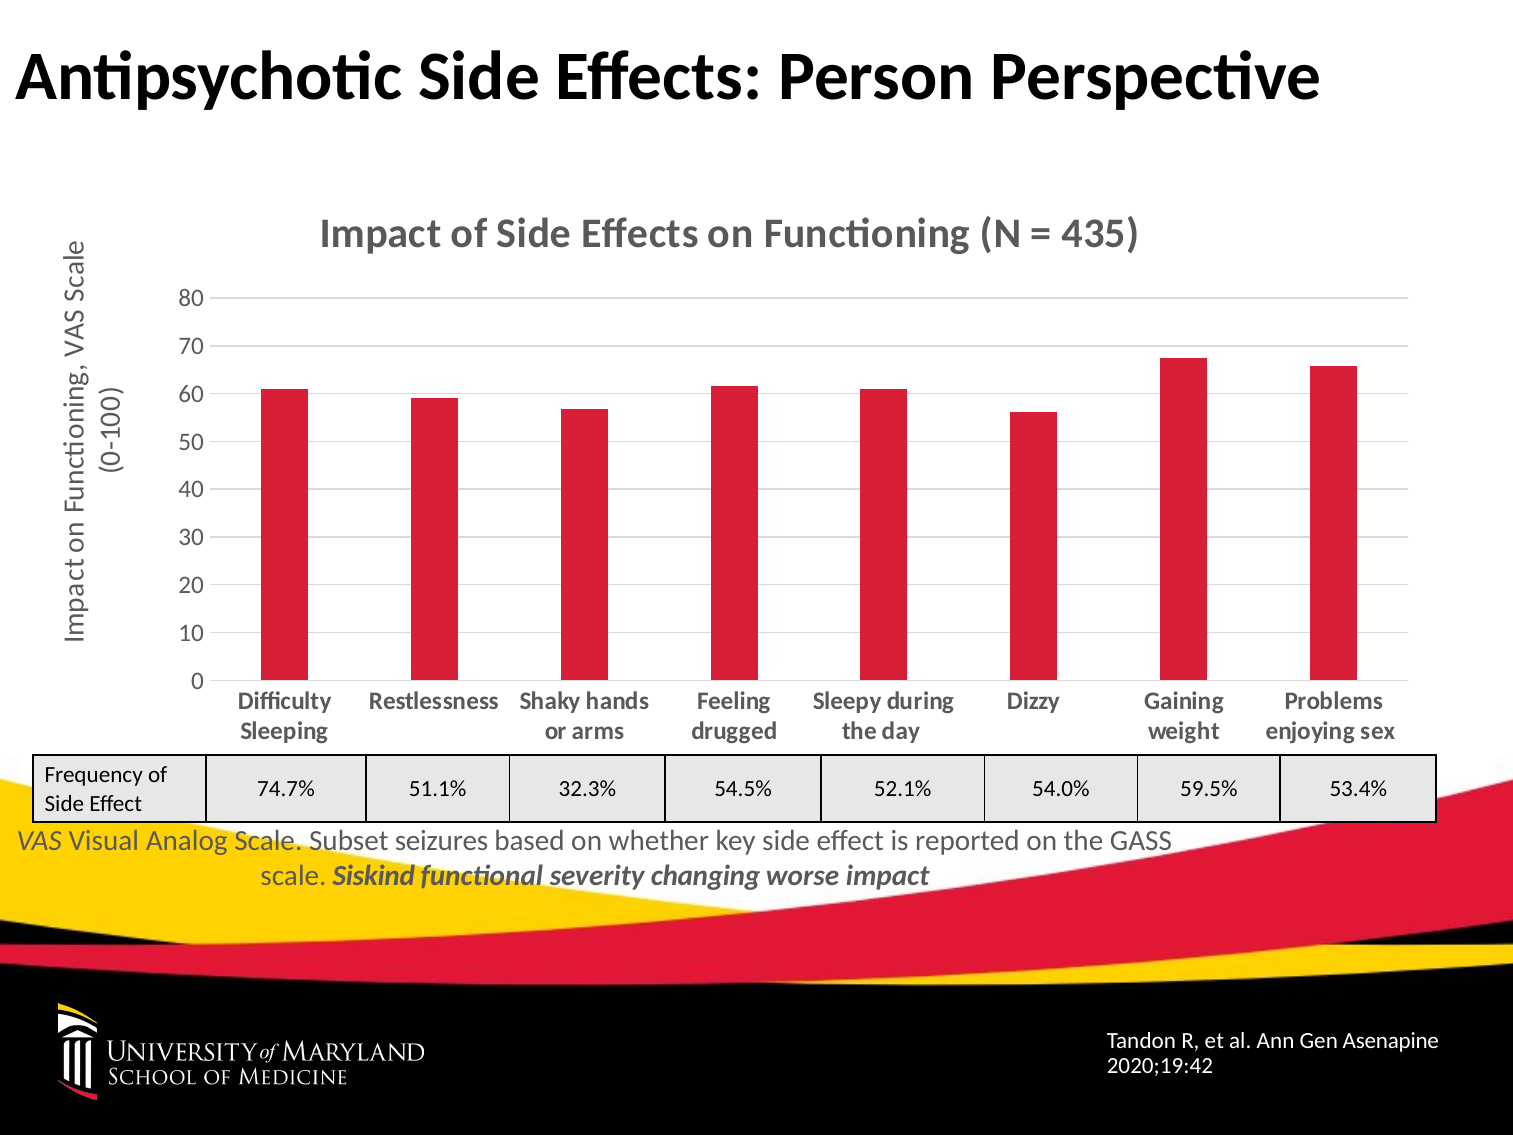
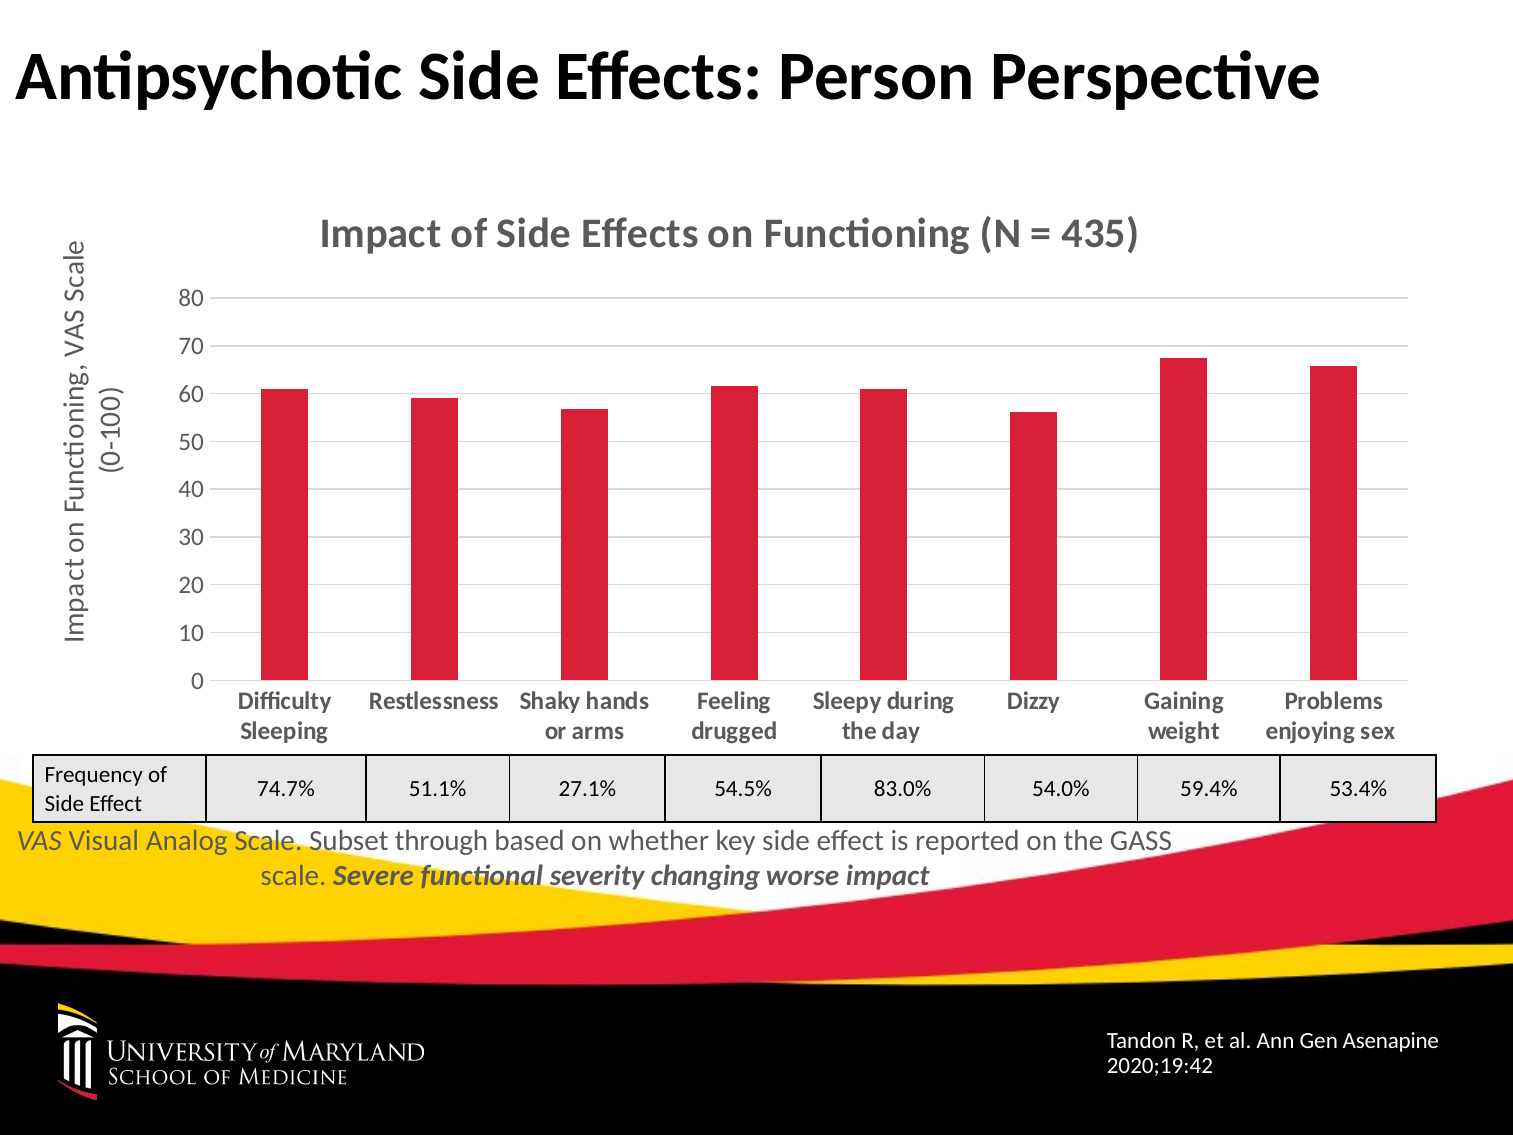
32.3%: 32.3% -> 27.1%
52.1%: 52.1% -> 83.0%
59.5%: 59.5% -> 59.4%
seizures: seizures -> through
Siskind: Siskind -> Severe
